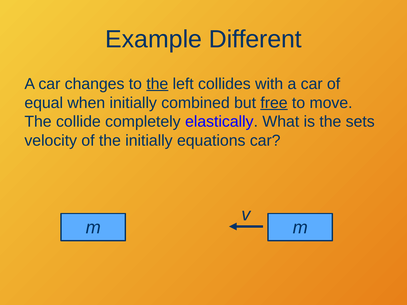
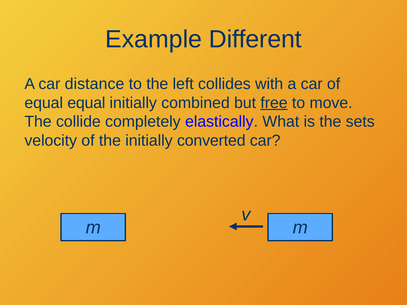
changes: changes -> distance
the at (157, 84) underline: present -> none
equal when: when -> equal
equations: equations -> converted
